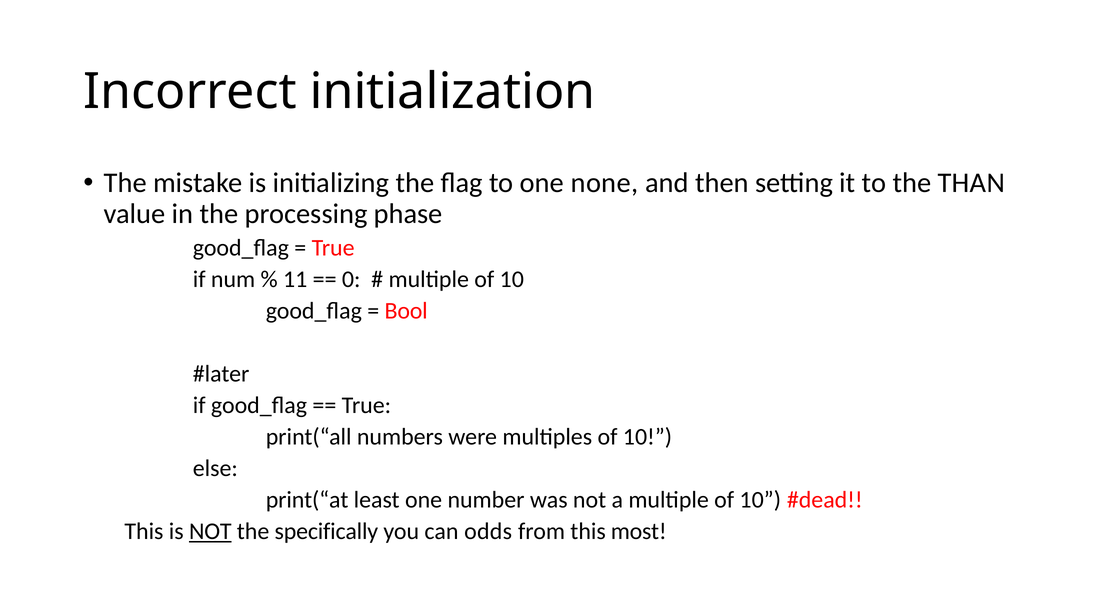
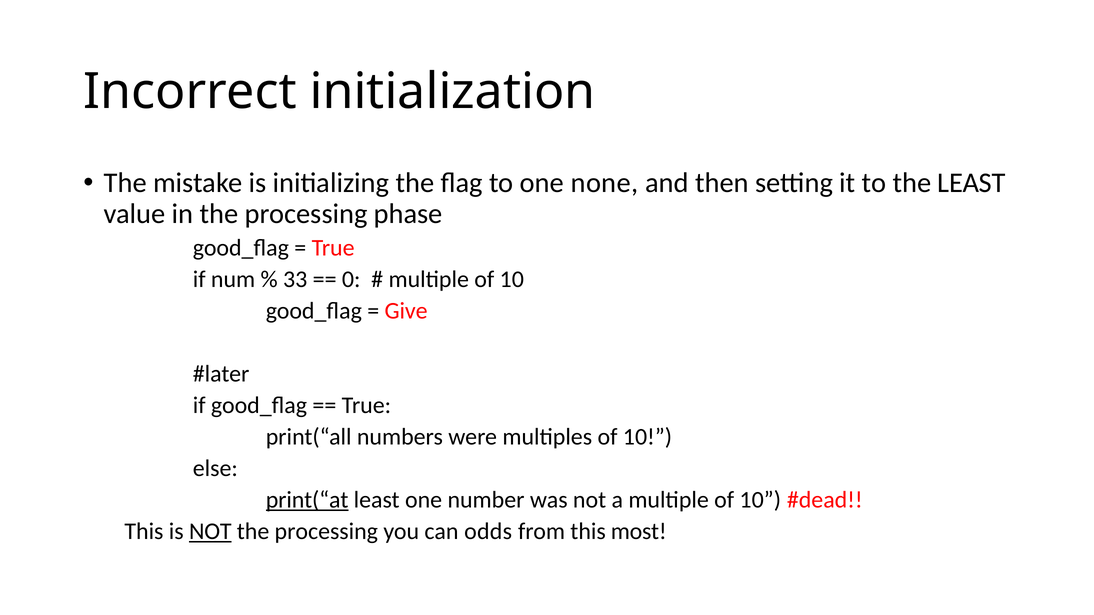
the THAN: THAN -> LEAST
11: 11 -> 33
Bool: Bool -> Give
print(“at underline: none -> present
specifically at (326, 532): specifically -> processing
